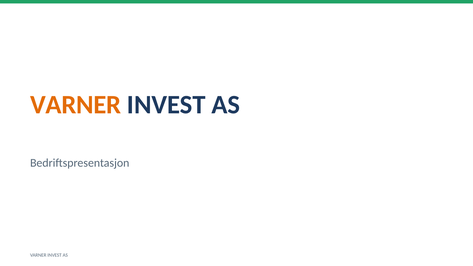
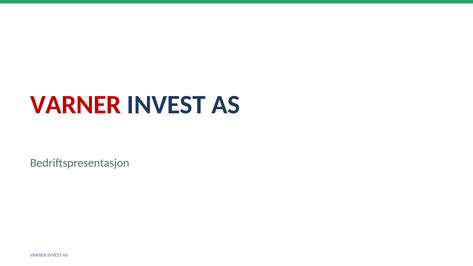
VARNER at (76, 105) colour: orange -> red
